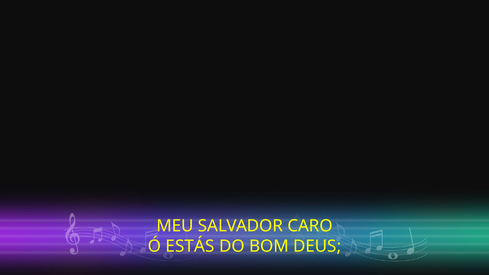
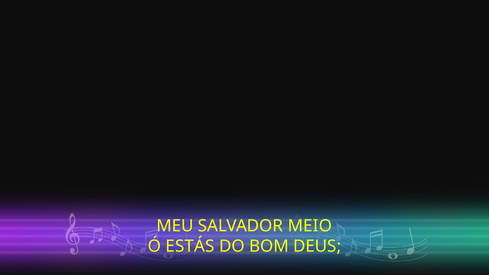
CARO: CARO -> MEIO
